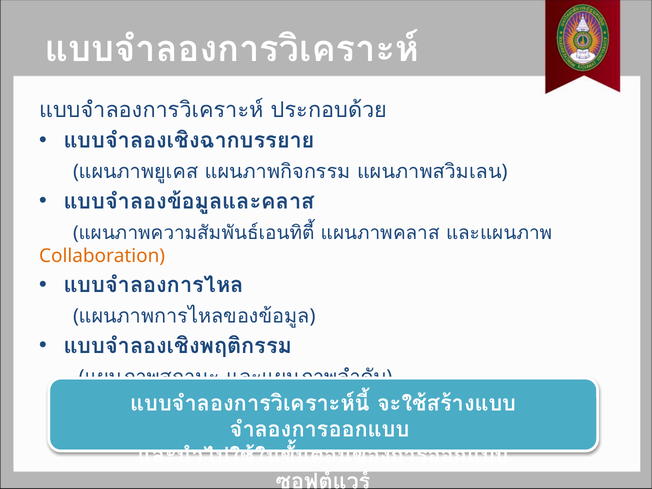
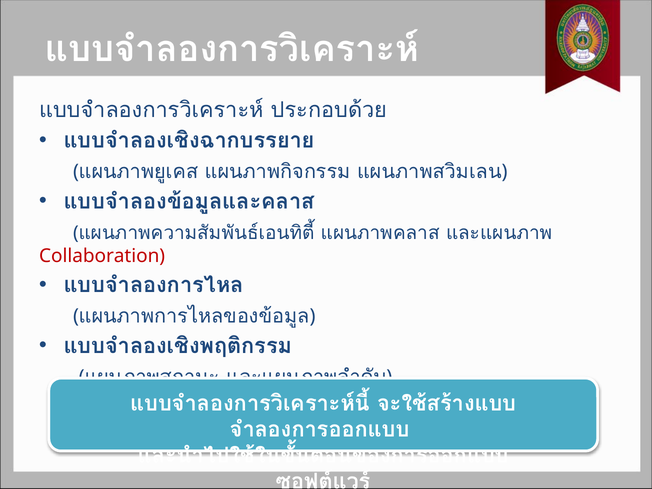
Collaboration colour: orange -> red
